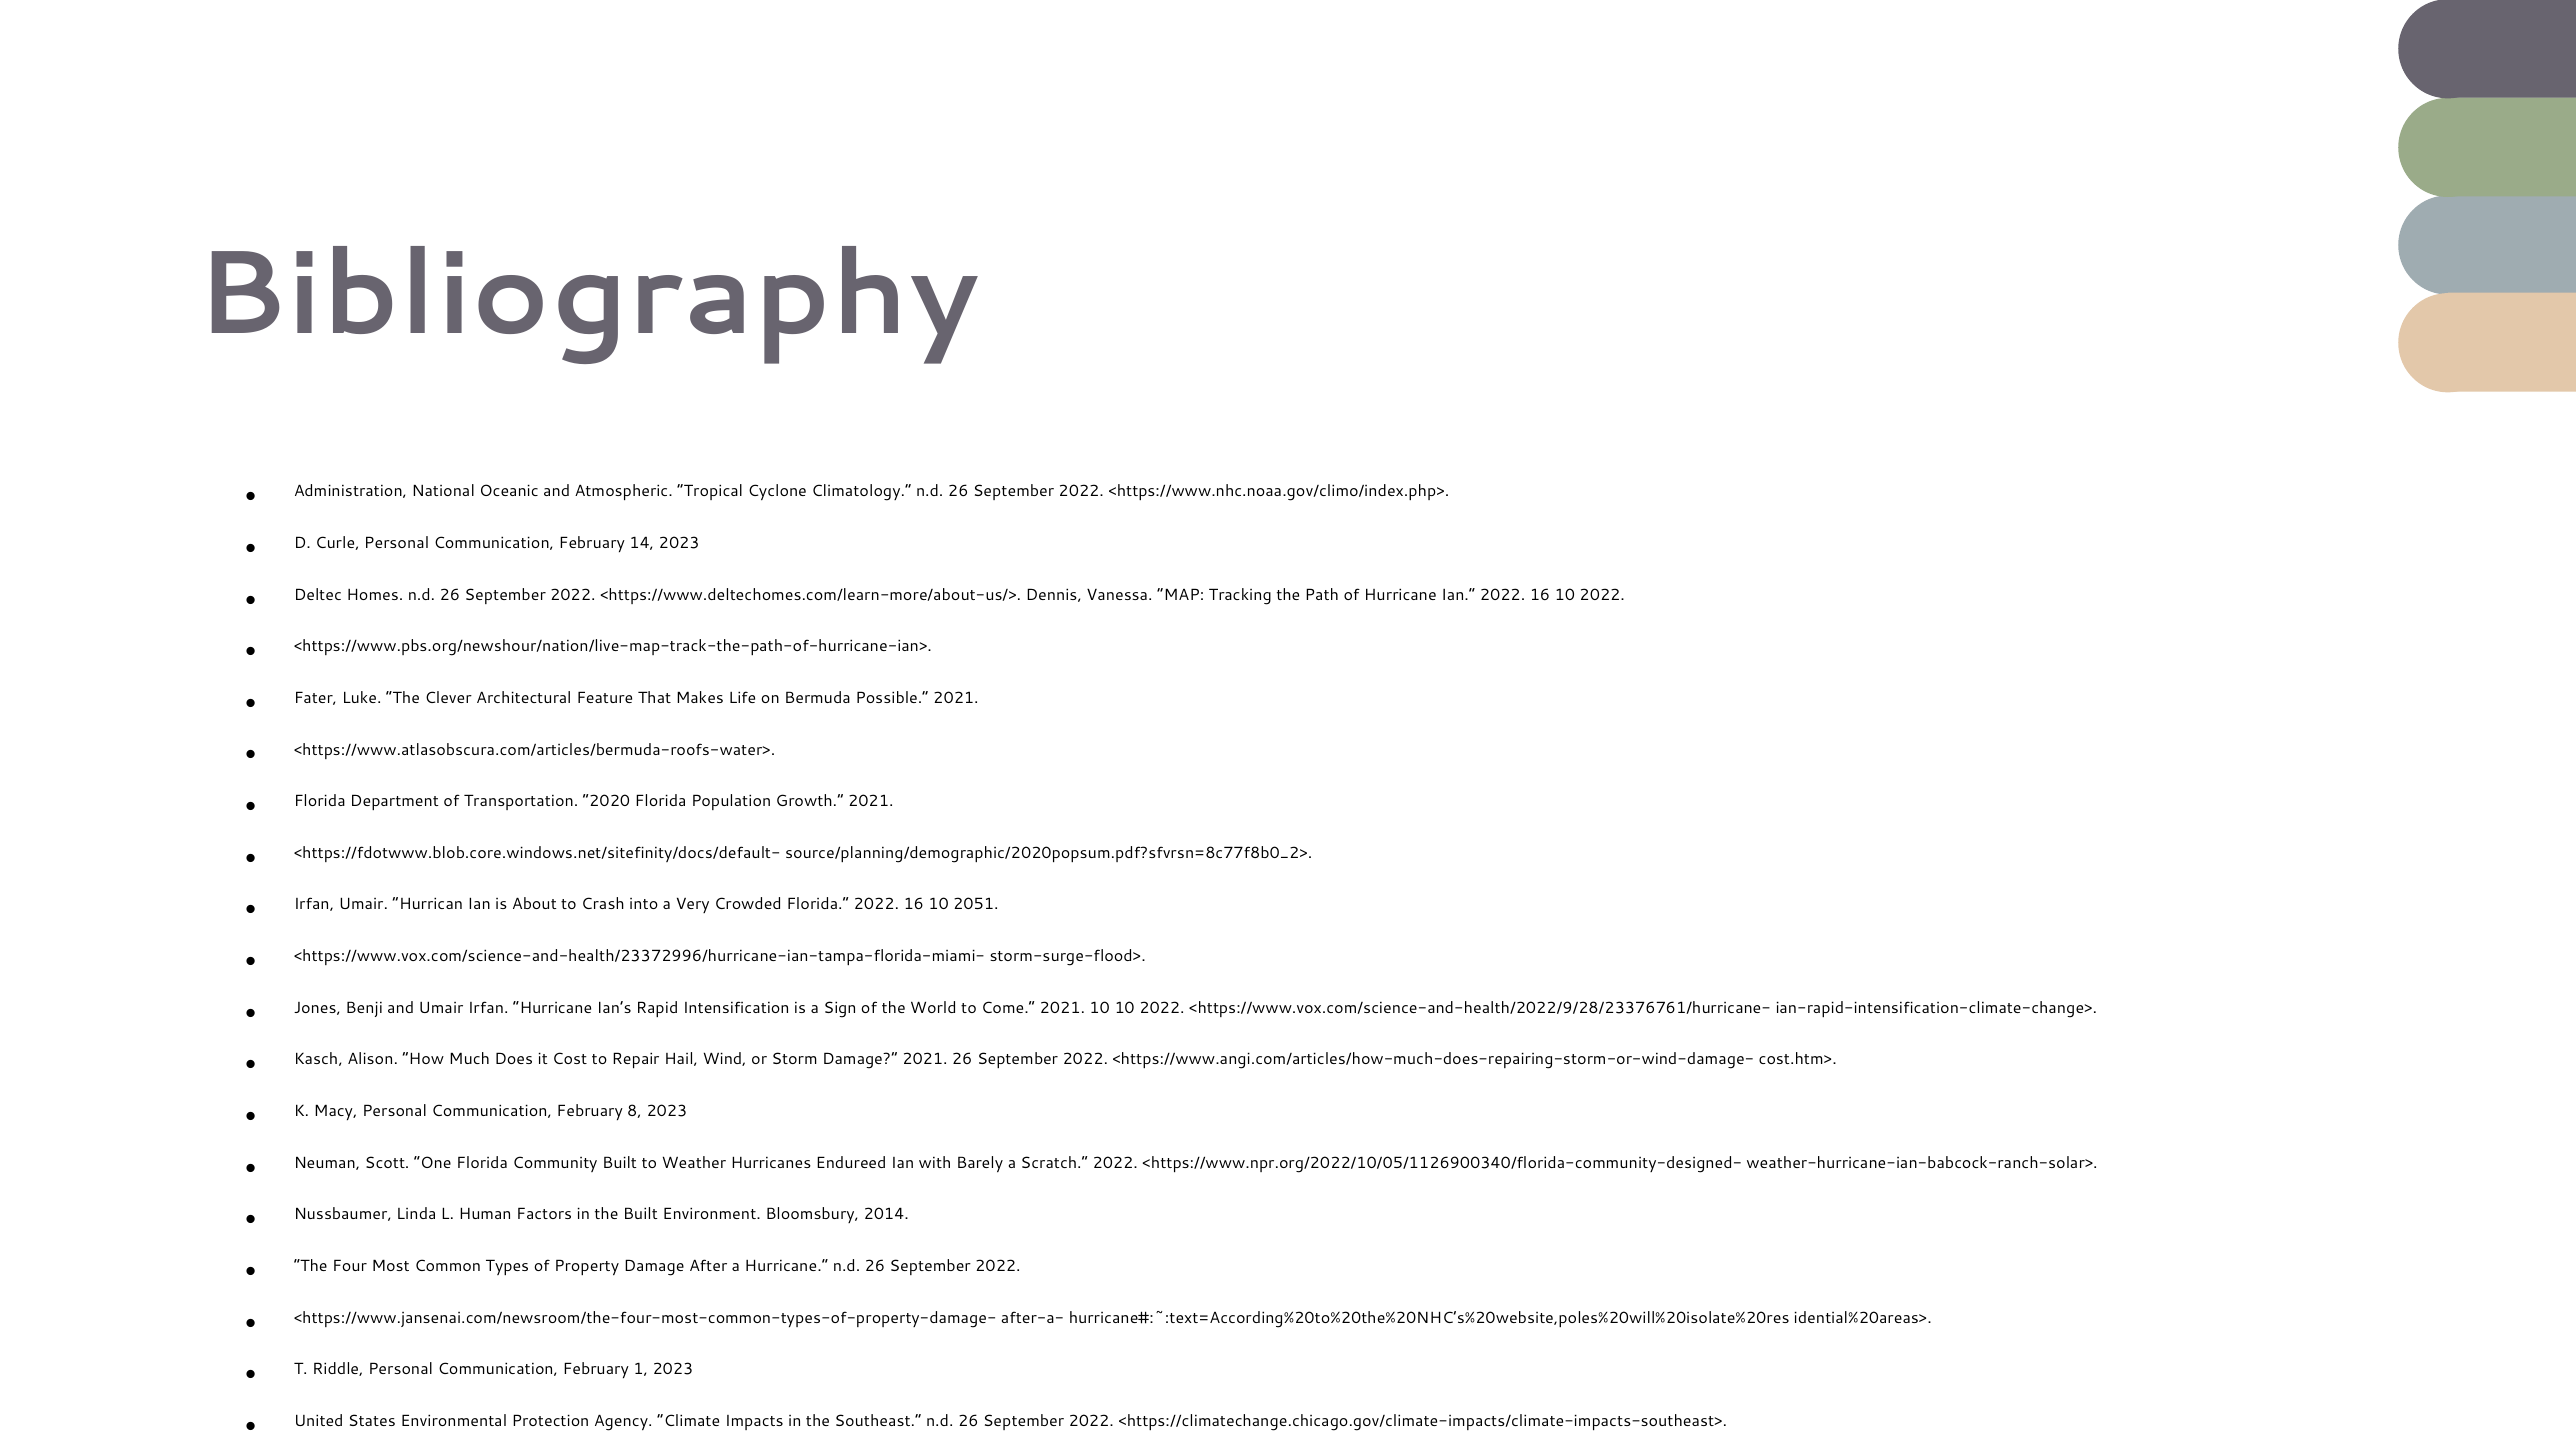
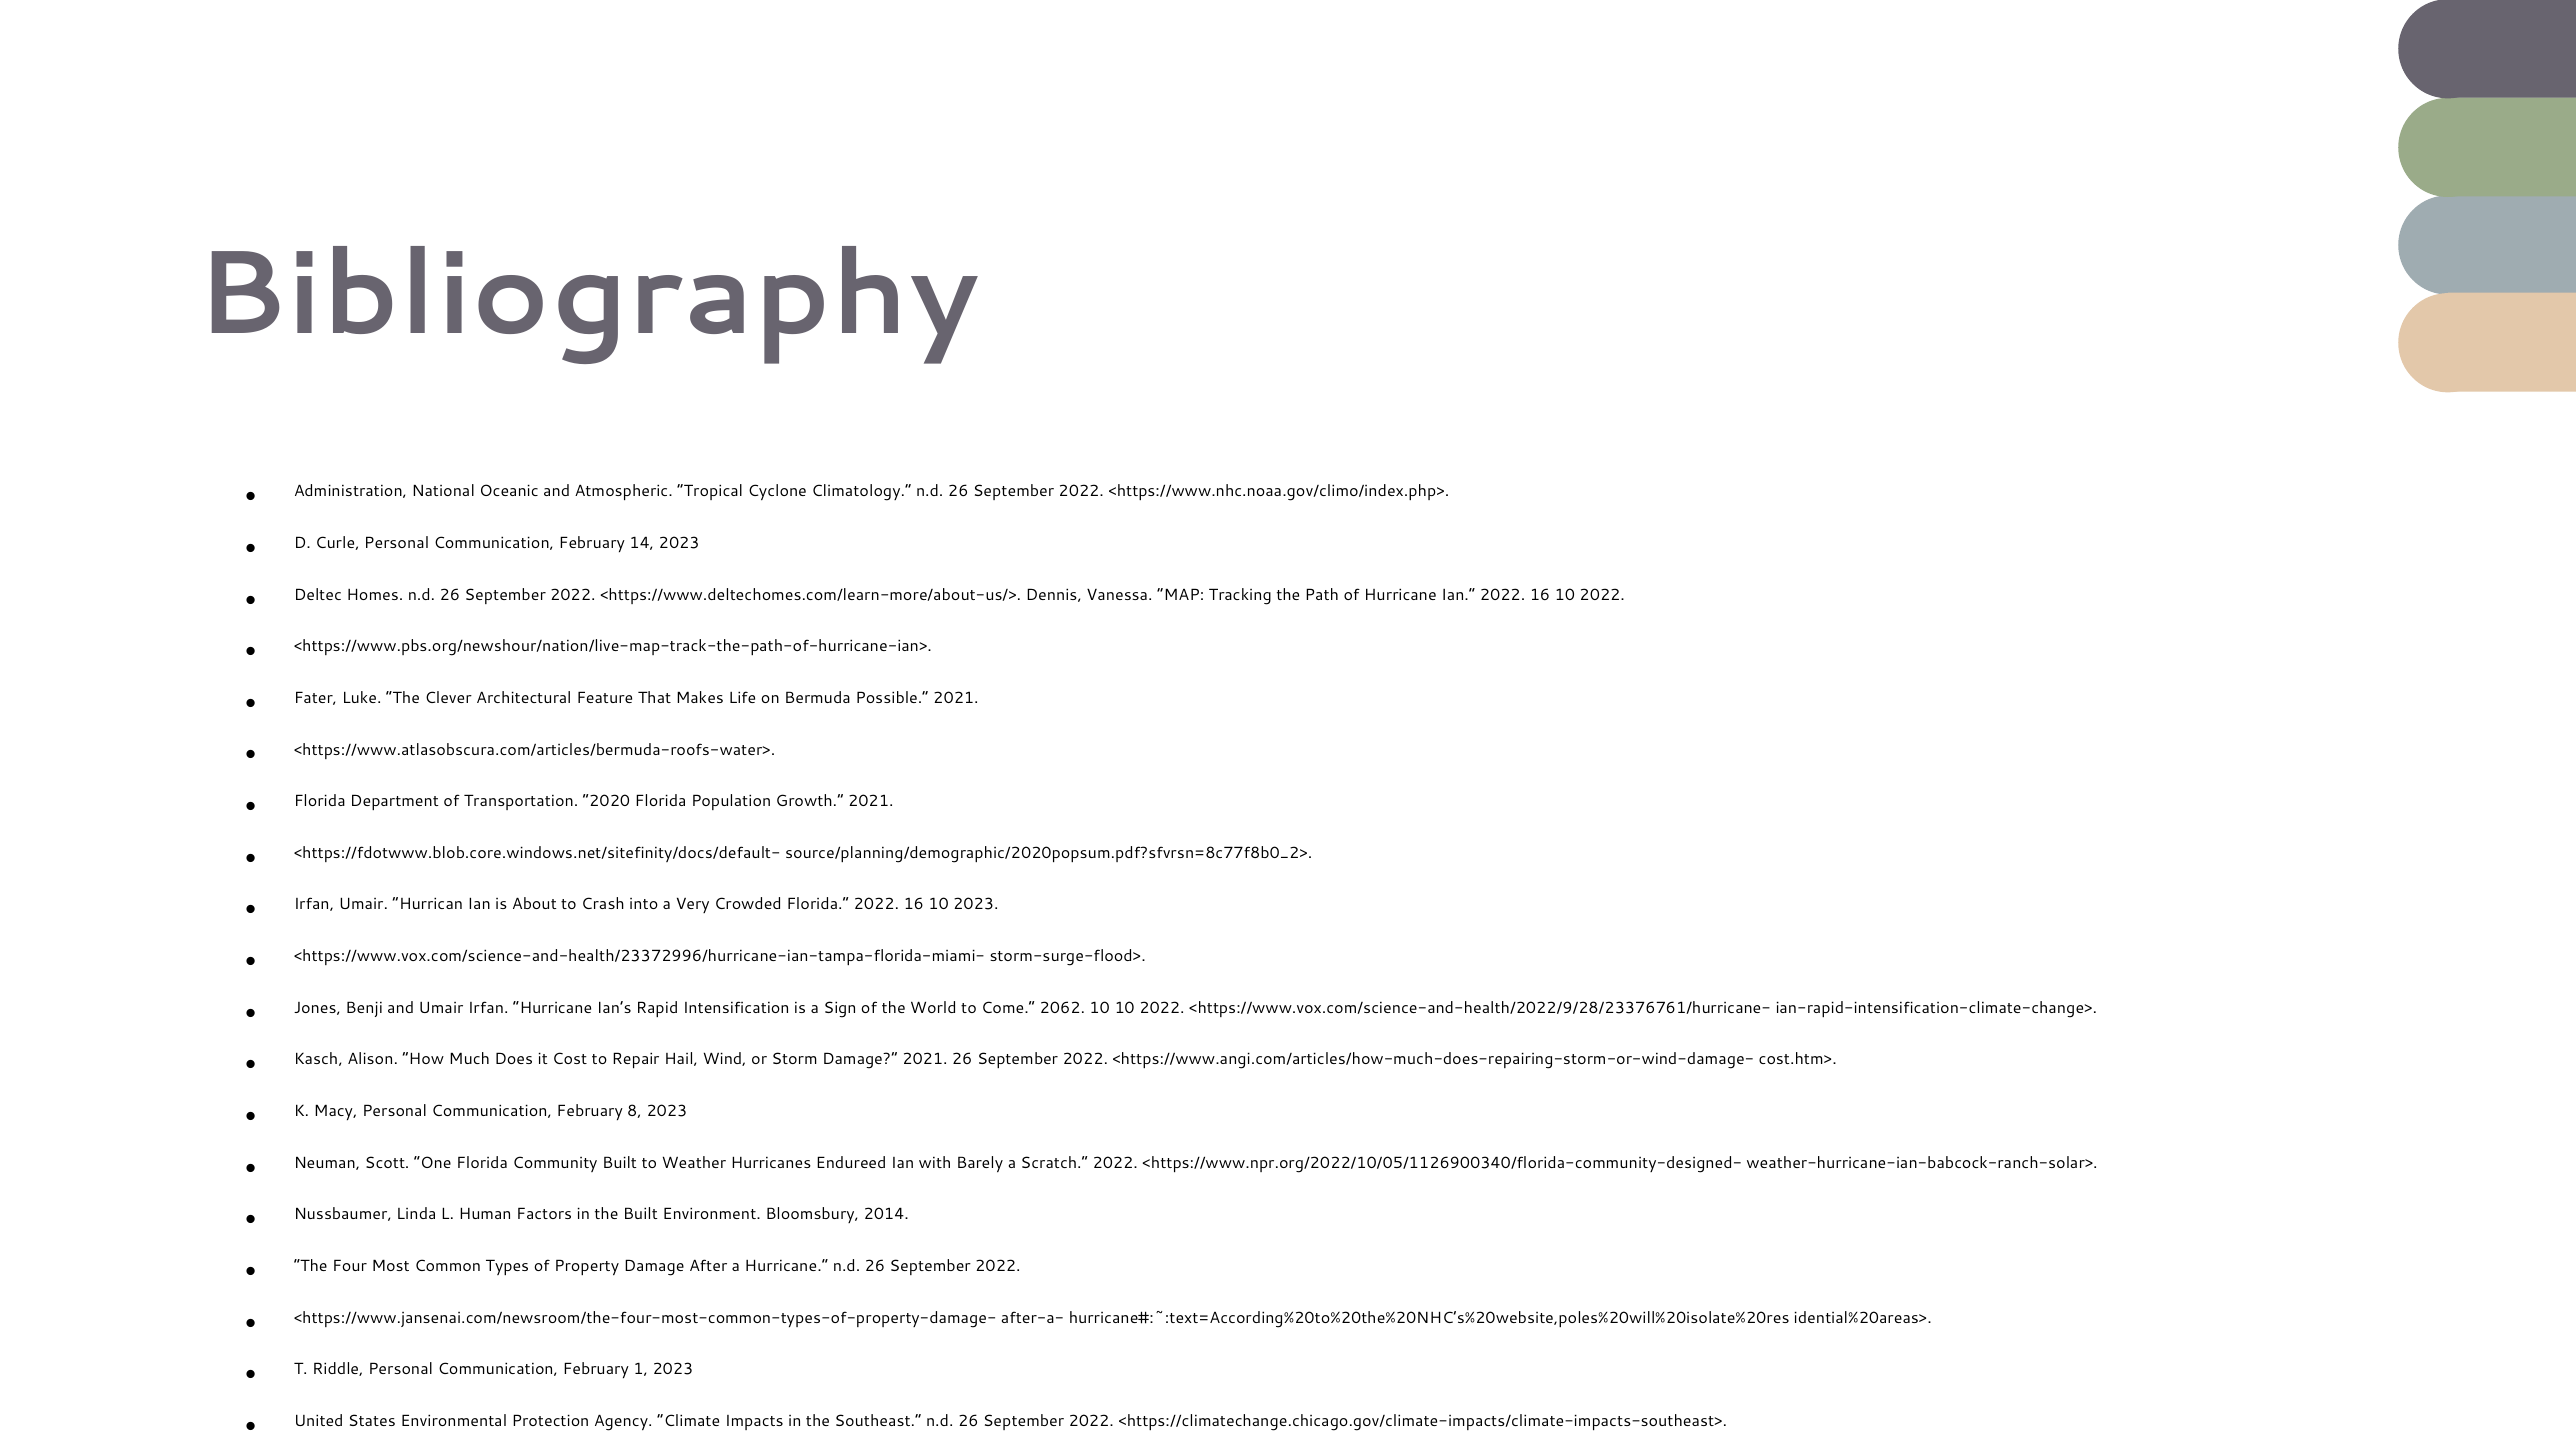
10 2051: 2051 -> 2023
Come 2021: 2021 -> 2062
